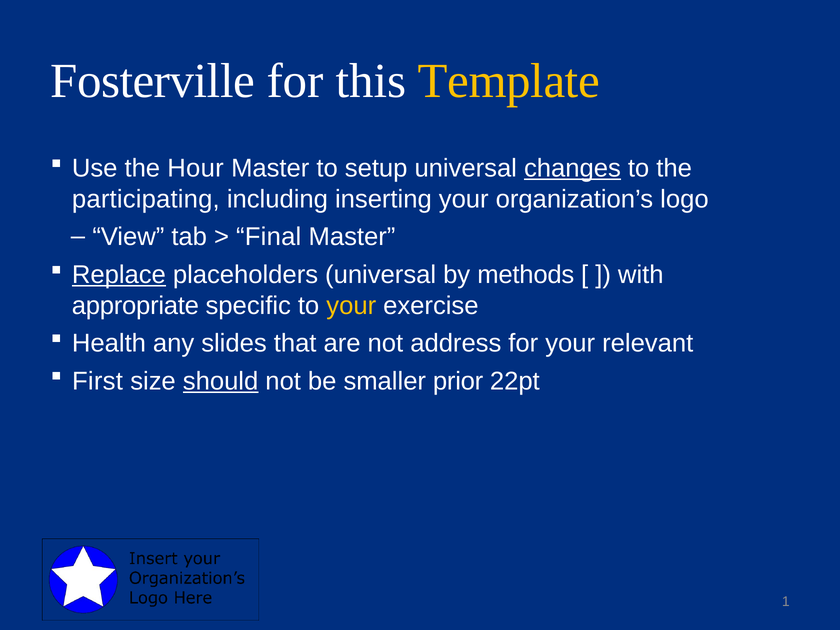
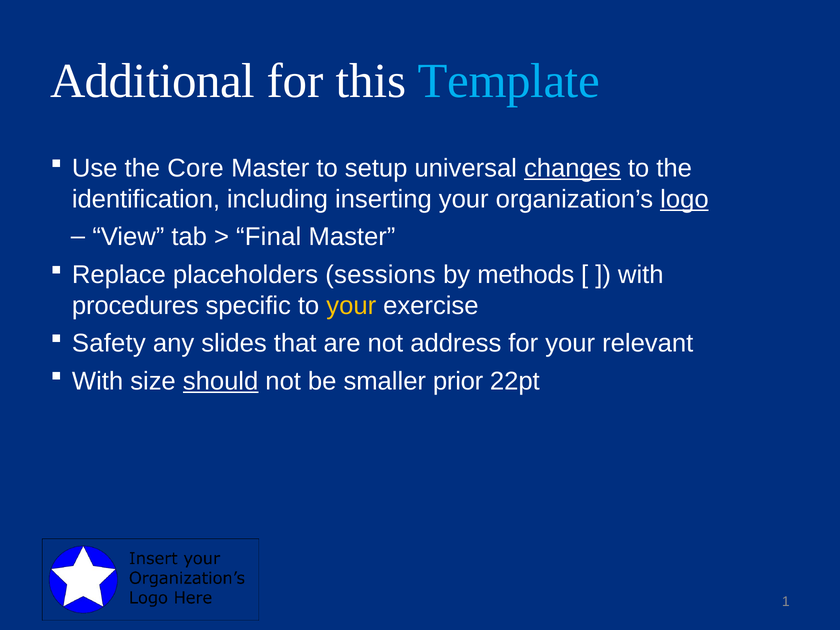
Fosterville: Fosterville -> Additional
Template colour: yellow -> light blue
Hour: Hour -> Core
participating: participating -> identification
logo underline: none -> present
Replace underline: present -> none
placeholders universal: universal -> sessions
appropriate: appropriate -> procedures
Health: Health -> Safety
First at (97, 381): First -> With
